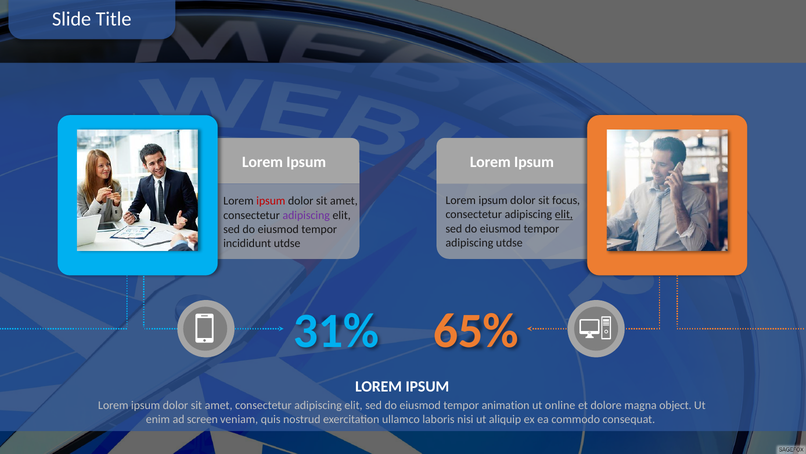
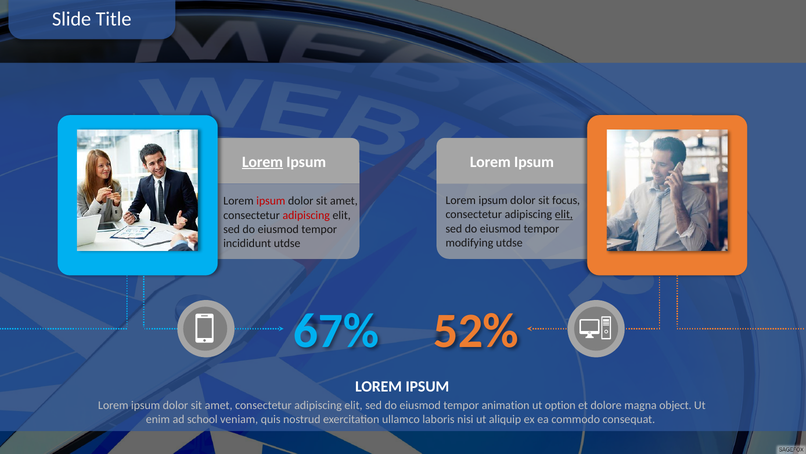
Lorem at (263, 162) underline: none -> present
adipiscing at (306, 215) colour: purple -> red
adipiscing at (469, 242): adipiscing -> modifying
31%: 31% -> 67%
65%: 65% -> 52%
online: online -> option
screen: screen -> school
